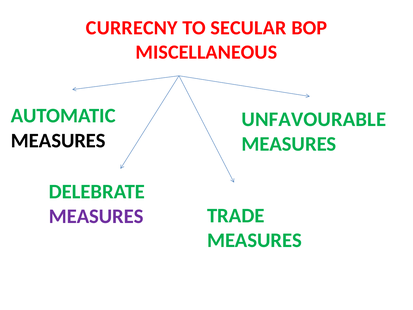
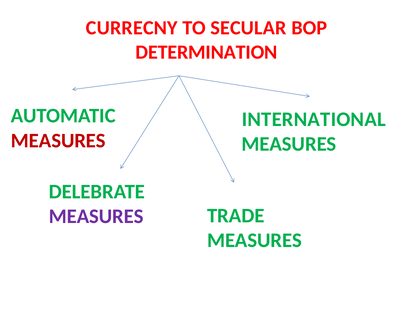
MISCELLANEOUS: MISCELLANEOUS -> DETERMINATION
UNFAVOURABLE: UNFAVOURABLE -> INTERNATIONAL
MEASURES at (58, 140) colour: black -> red
